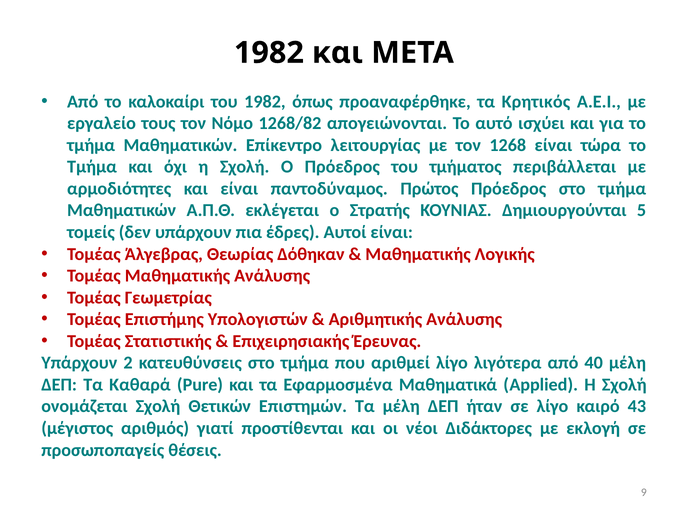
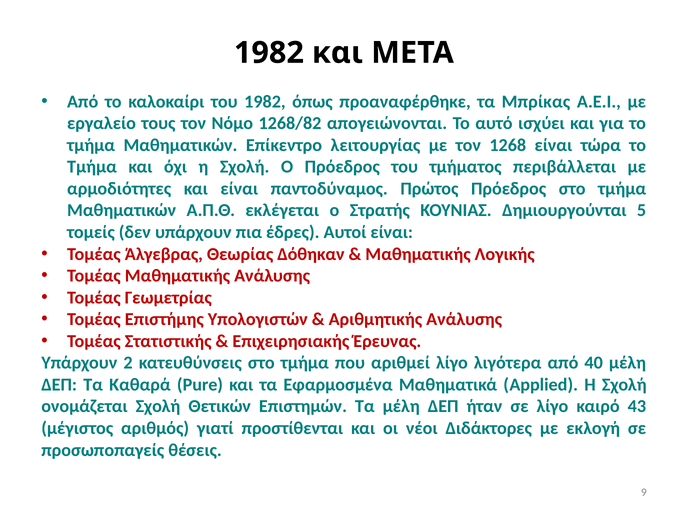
Κρητικός: Κρητικός -> Μπρίκας
